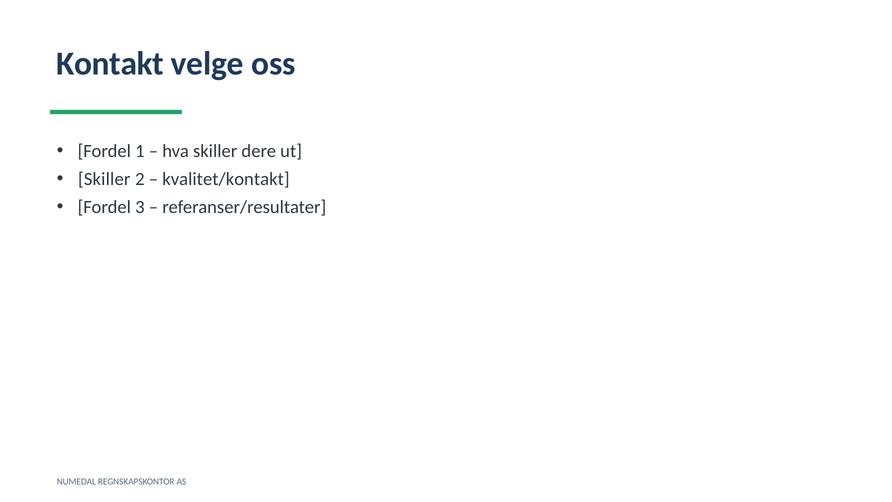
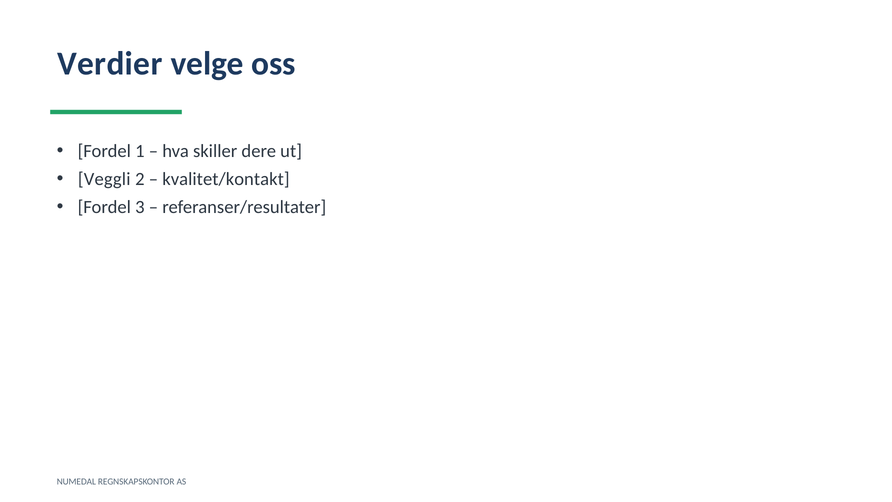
Kontakt: Kontakt -> Verdier
Skiller at (104, 179): Skiller -> Veggli
